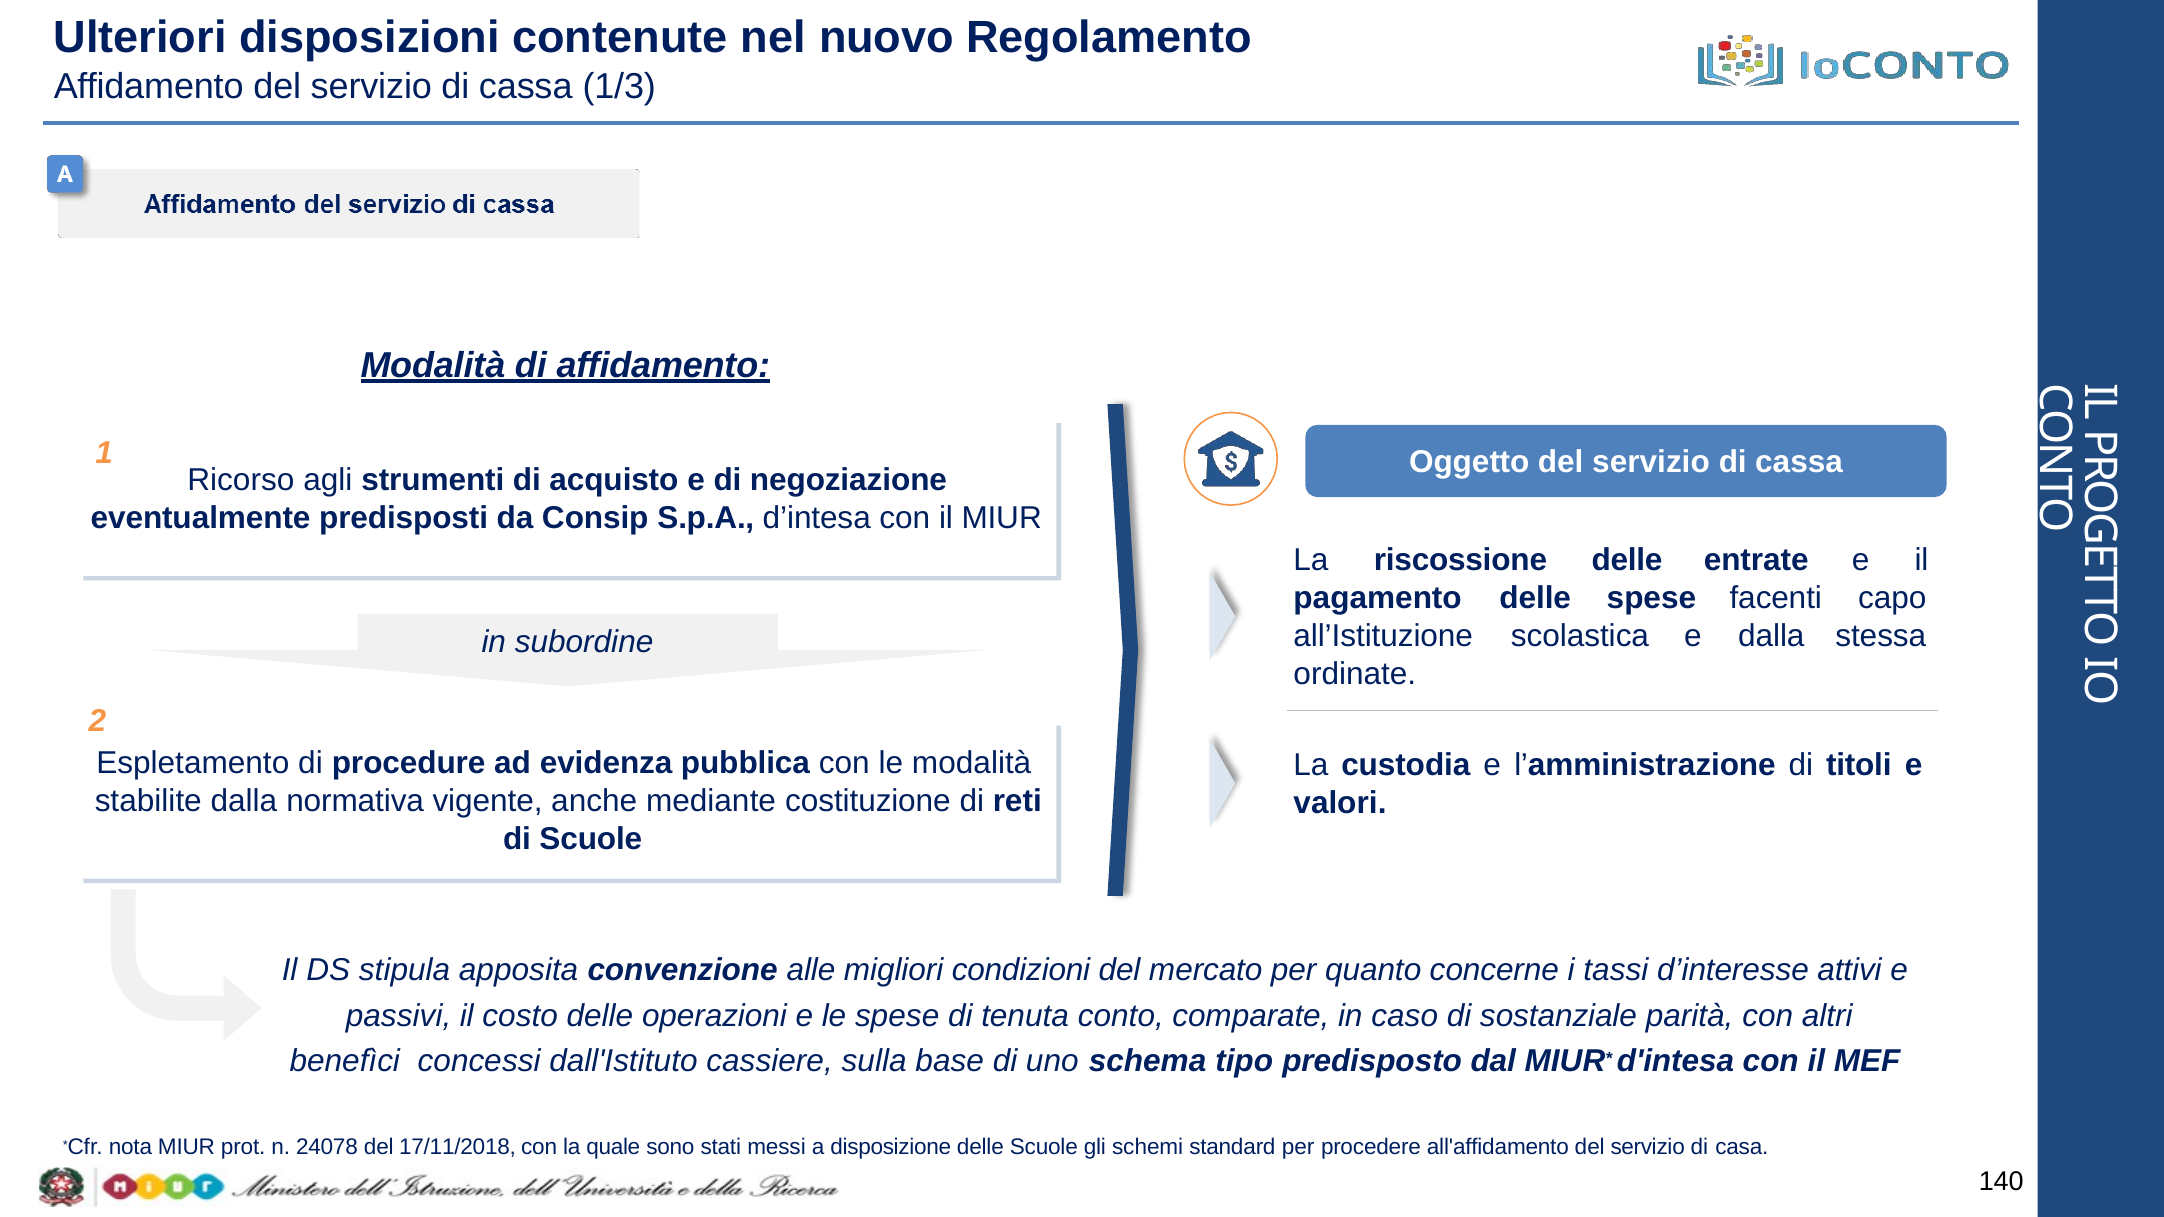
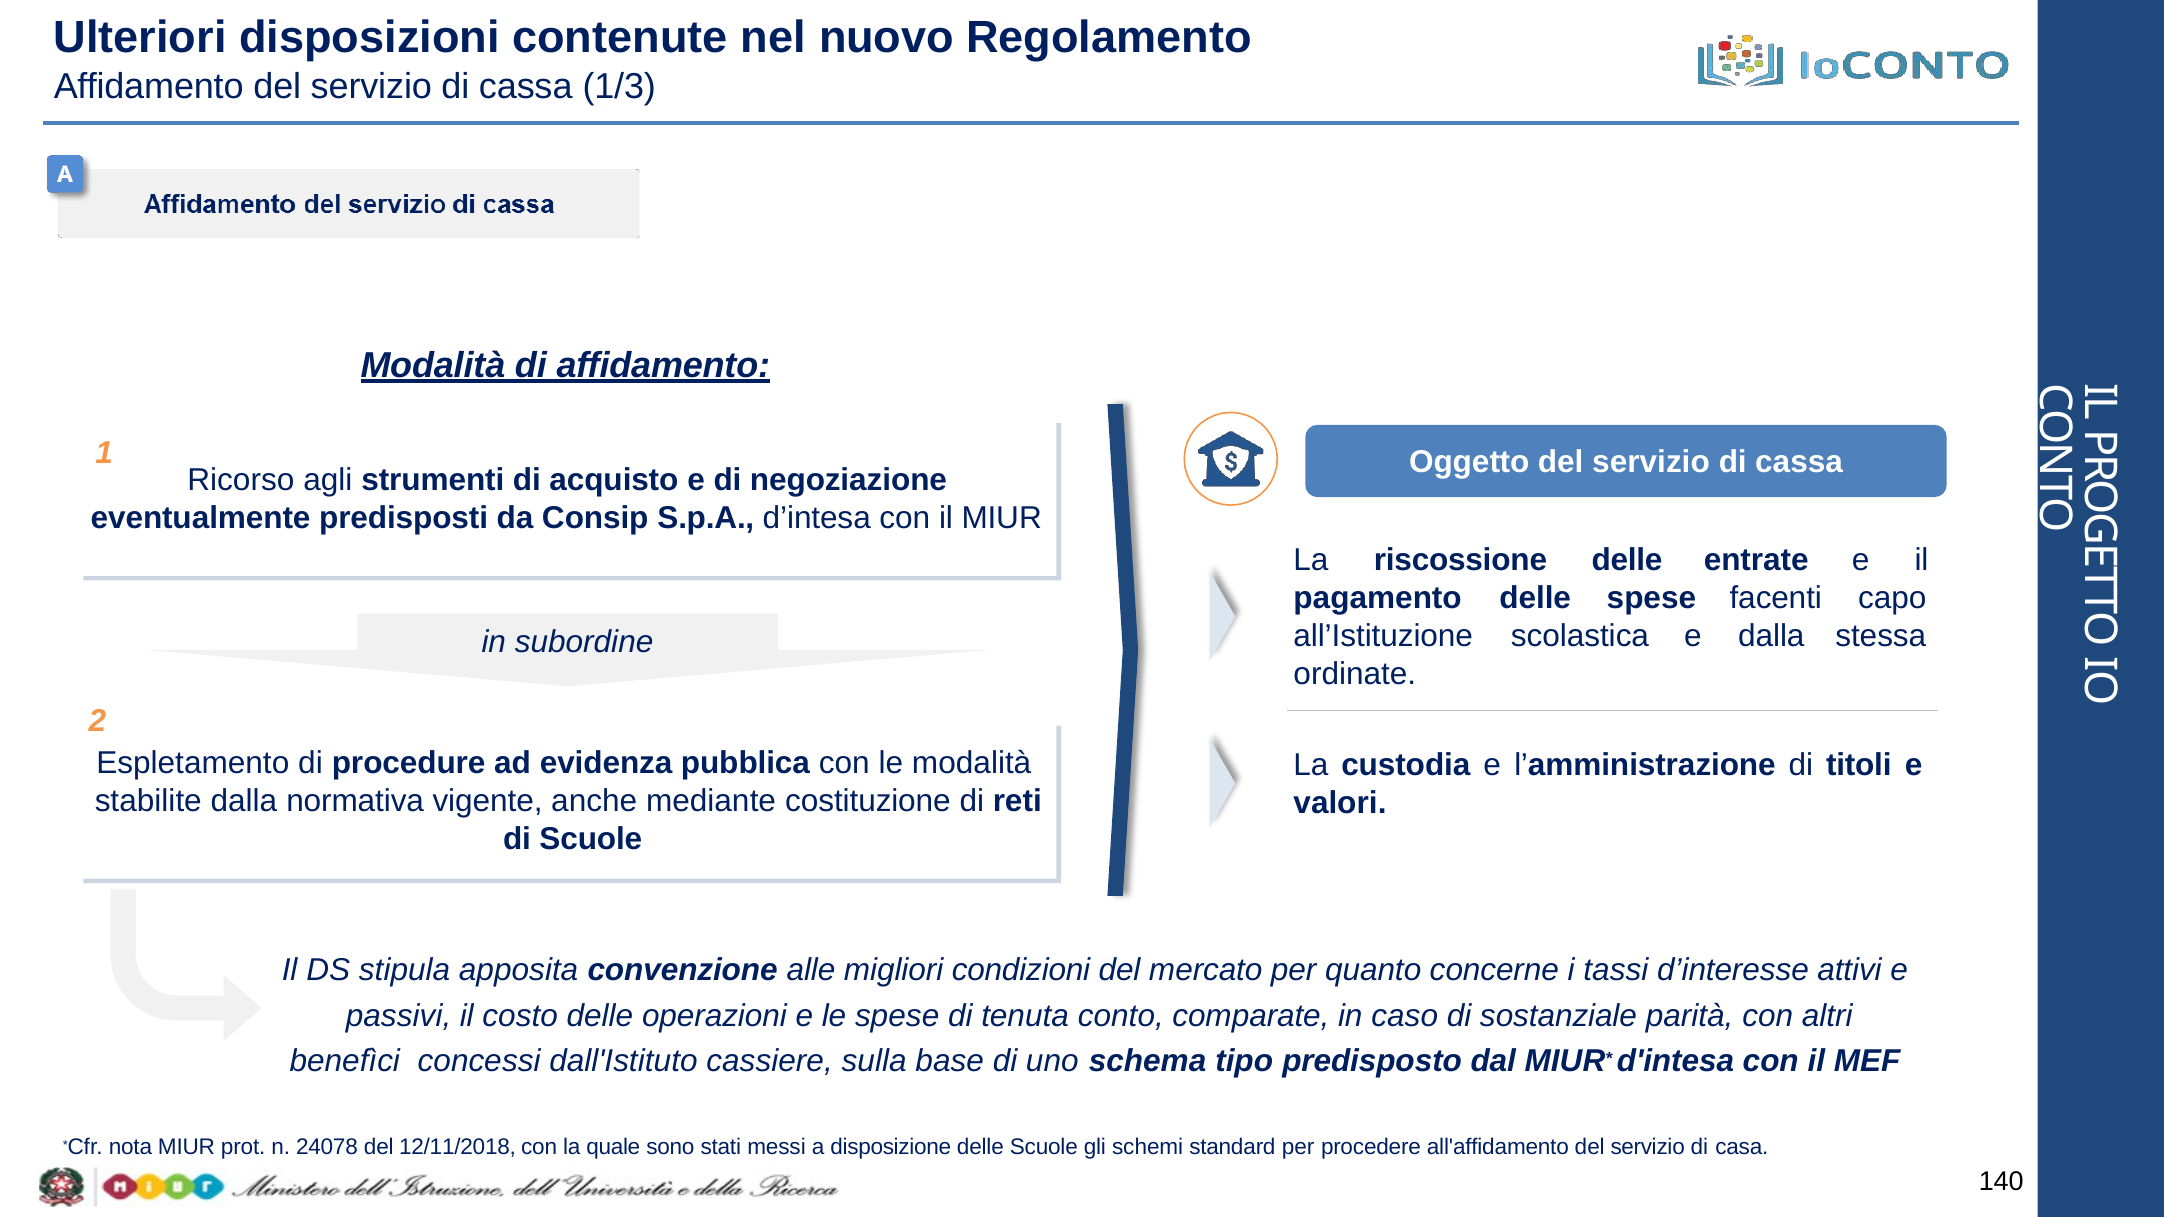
17/11/2018: 17/11/2018 -> 12/11/2018
